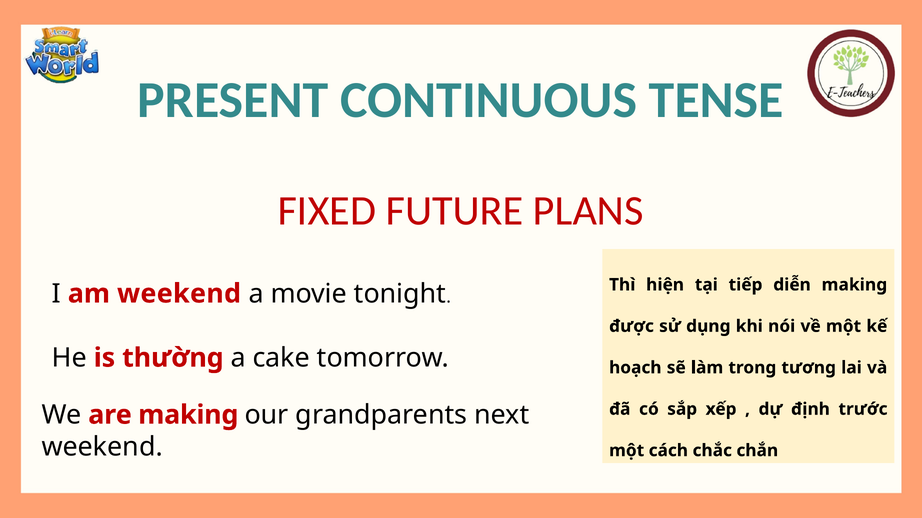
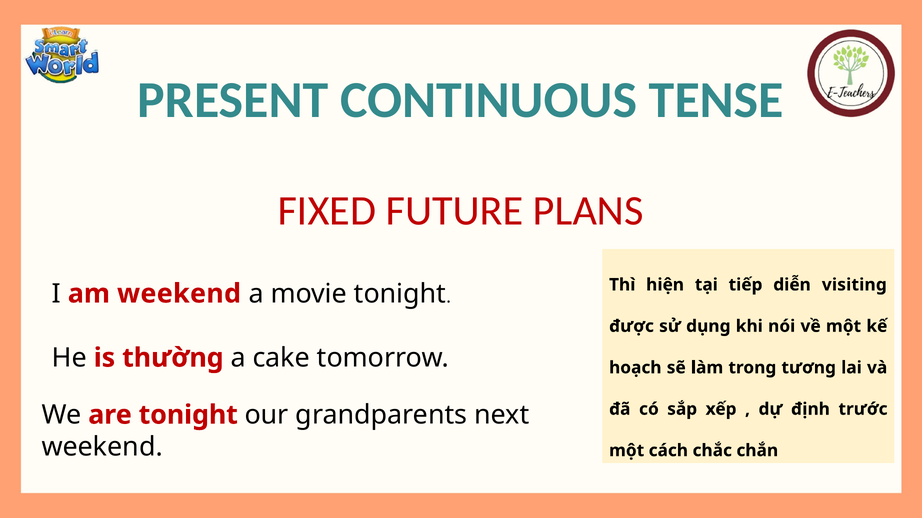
diễn making: making -> visiting
are making: making -> tonight
